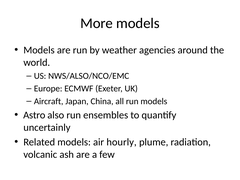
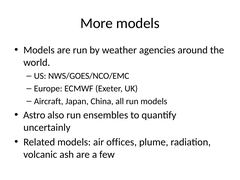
NWS/ALSO/NCO/EMC: NWS/ALSO/NCO/EMC -> NWS/GOES/NCO/EMC
hourly: hourly -> offices
